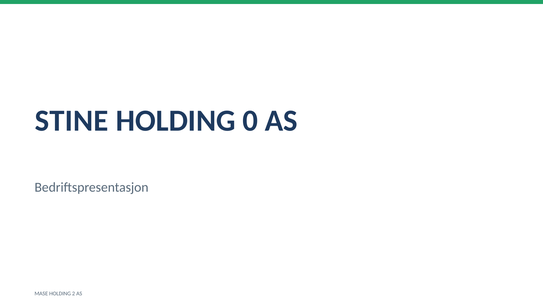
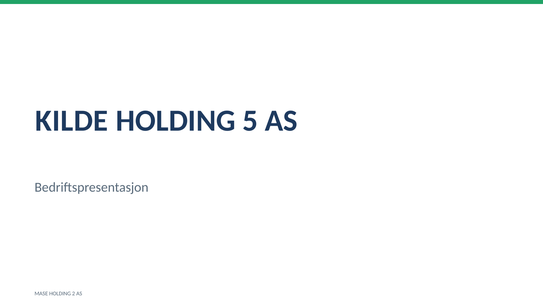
STINE: STINE -> KILDE
0: 0 -> 5
